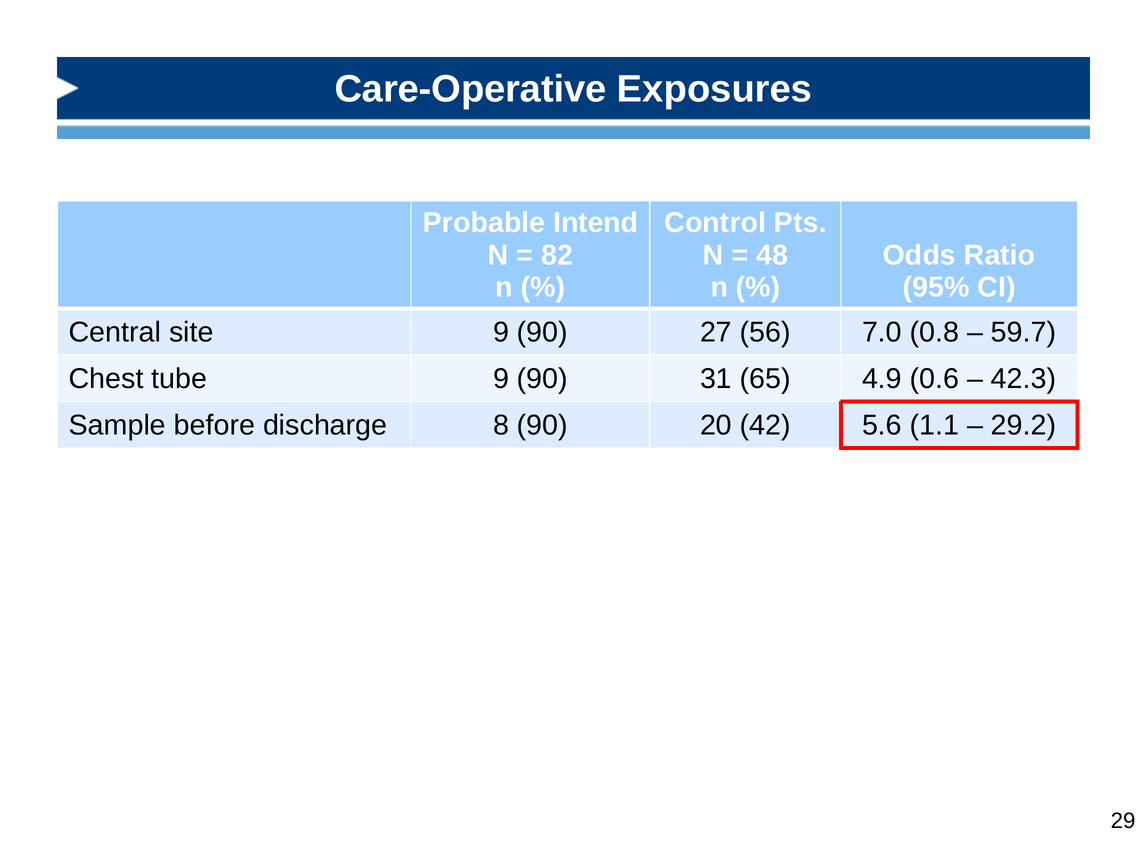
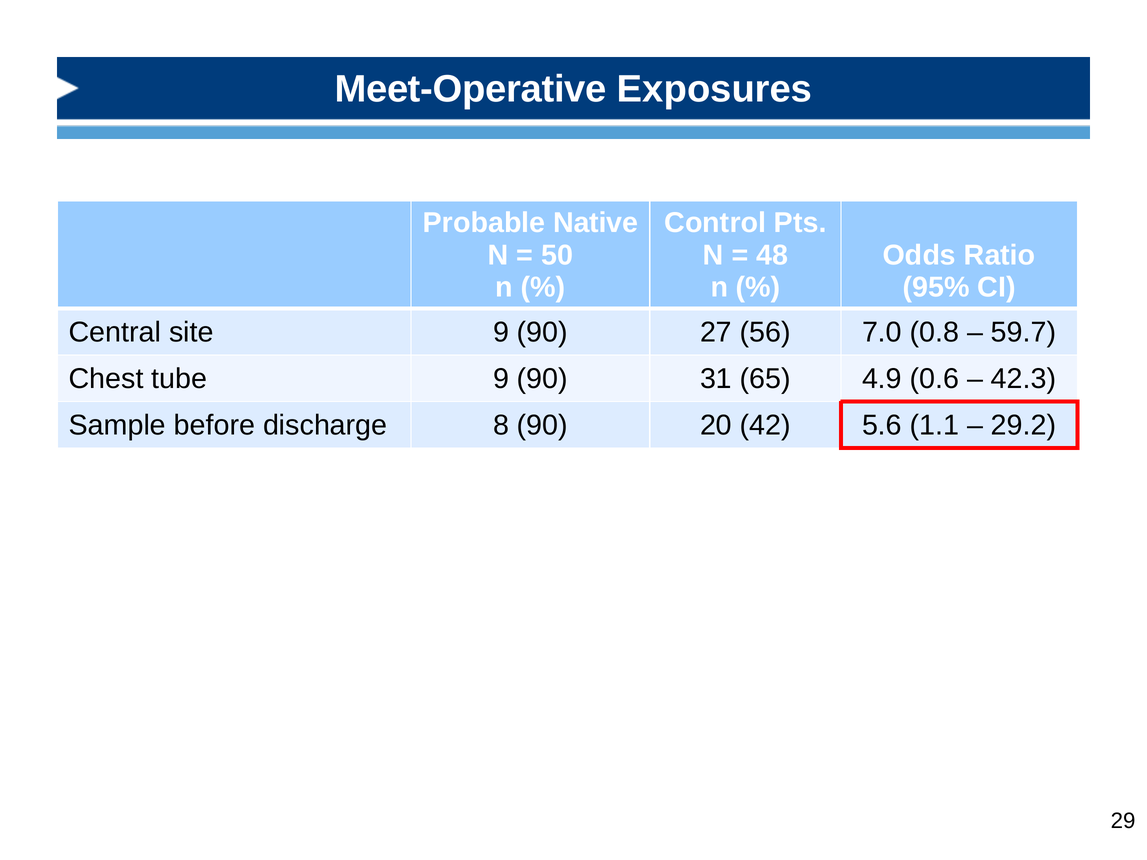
Care-Operative: Care-Operative -> Meet-Operative
Intend: Intend -> Native
82: 82 -> 50
